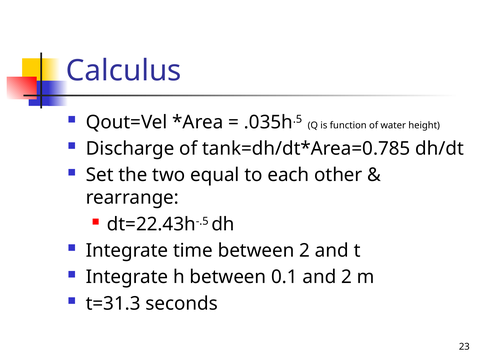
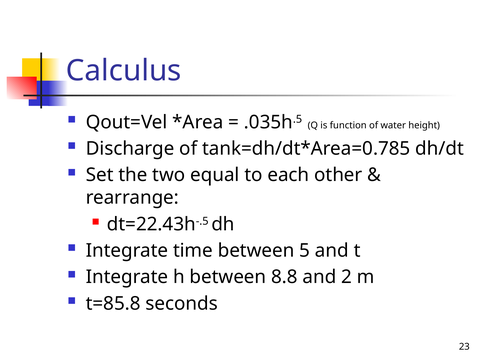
between 2: 2 -> 5
0.1: 0.1 -> 8.8
t=31.3: t=31.3 -> t=85.8
